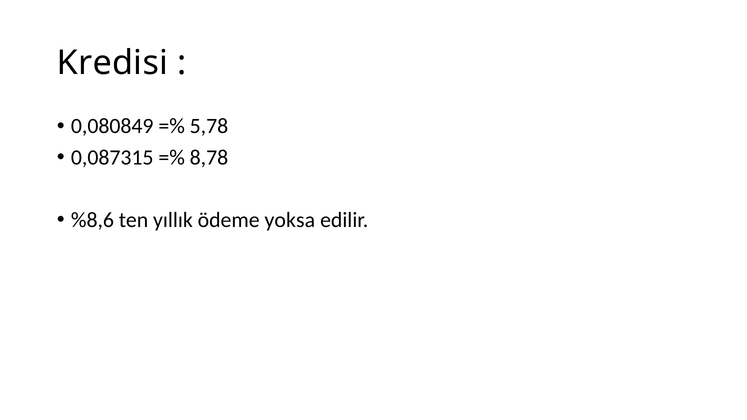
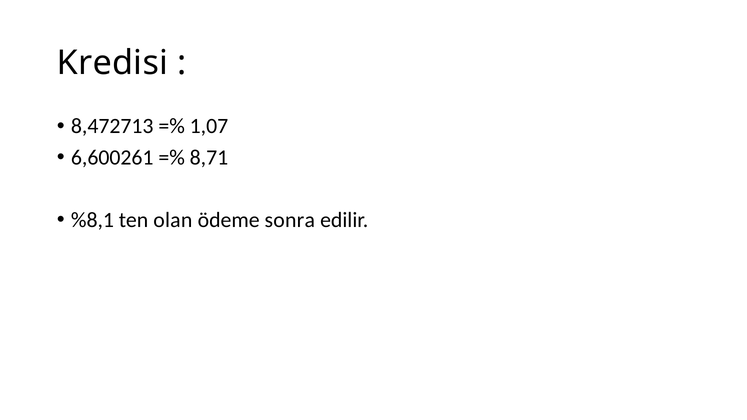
0,080849: 0,080849 -> 8,472713
5,78: 5,78 -> 1,07
0,087315: 0,087315 -> 6,600261
8,78: 8,78 -> 8,71
%8,6: %8,6 -> %8,1
yıllık: yıllık -> olan
yoksa: yoksa -> sonra
